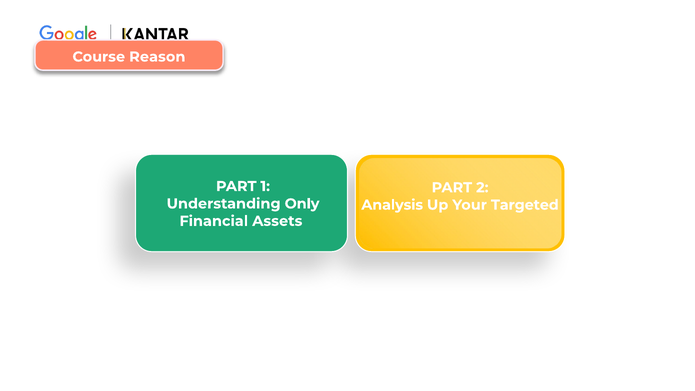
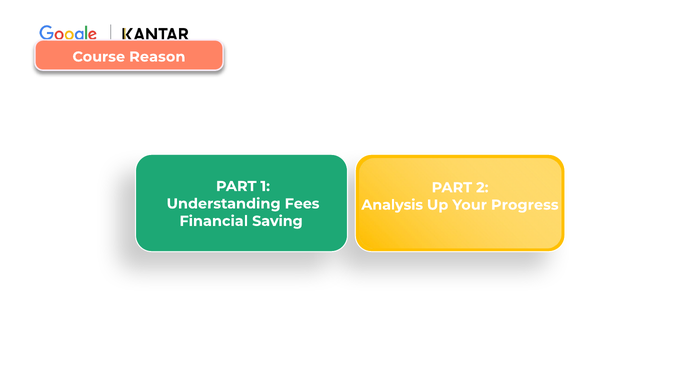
Only: Only -> Fees
Targeted: Targeted -> Progress
Assets: Assets -> Saving
